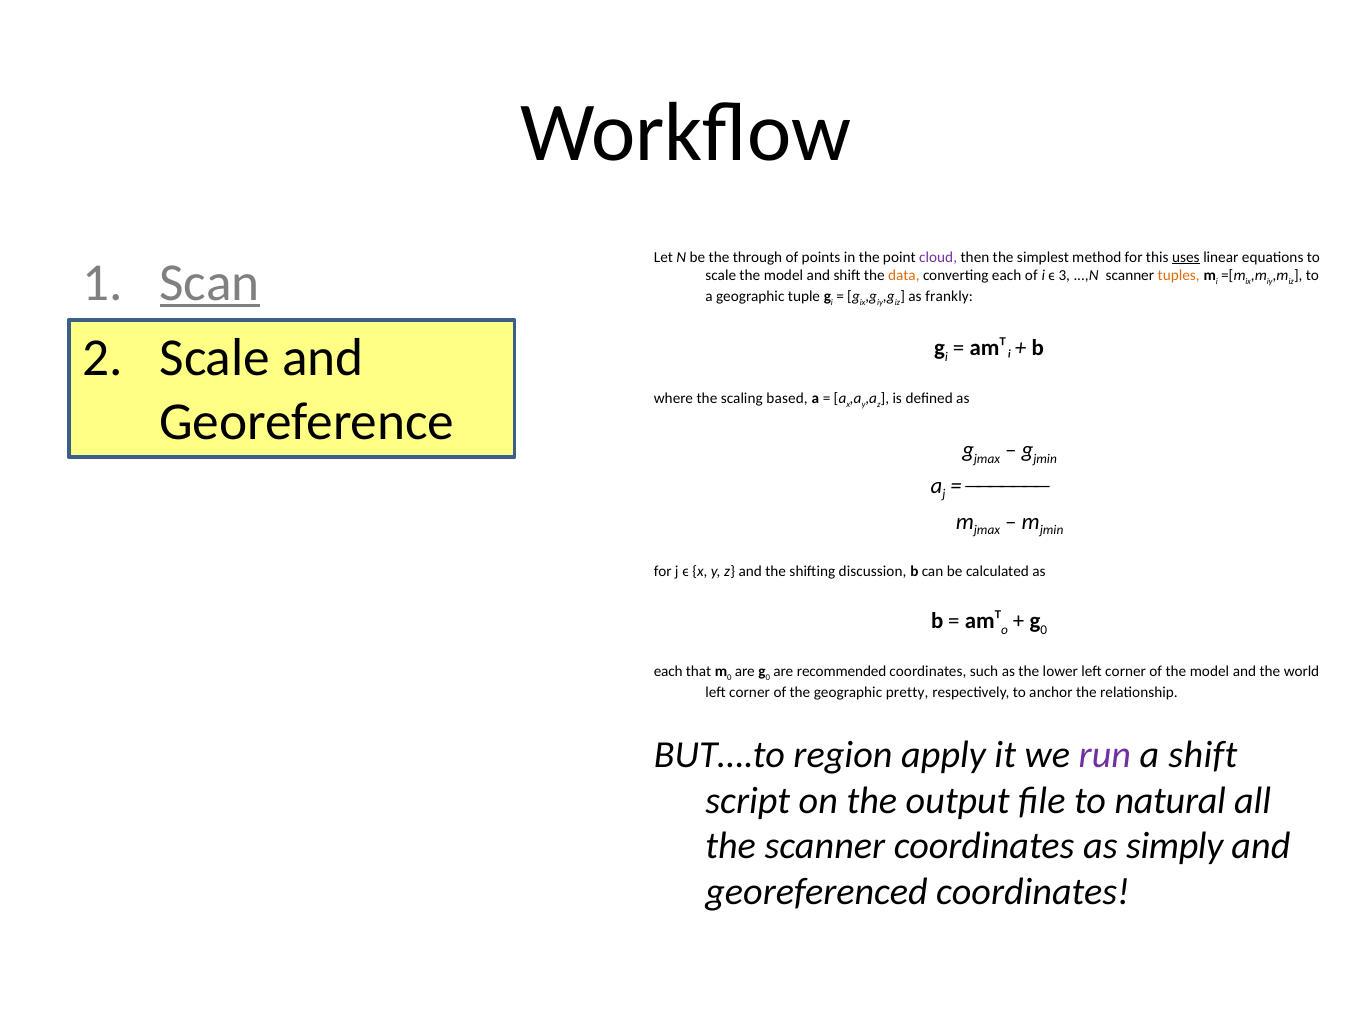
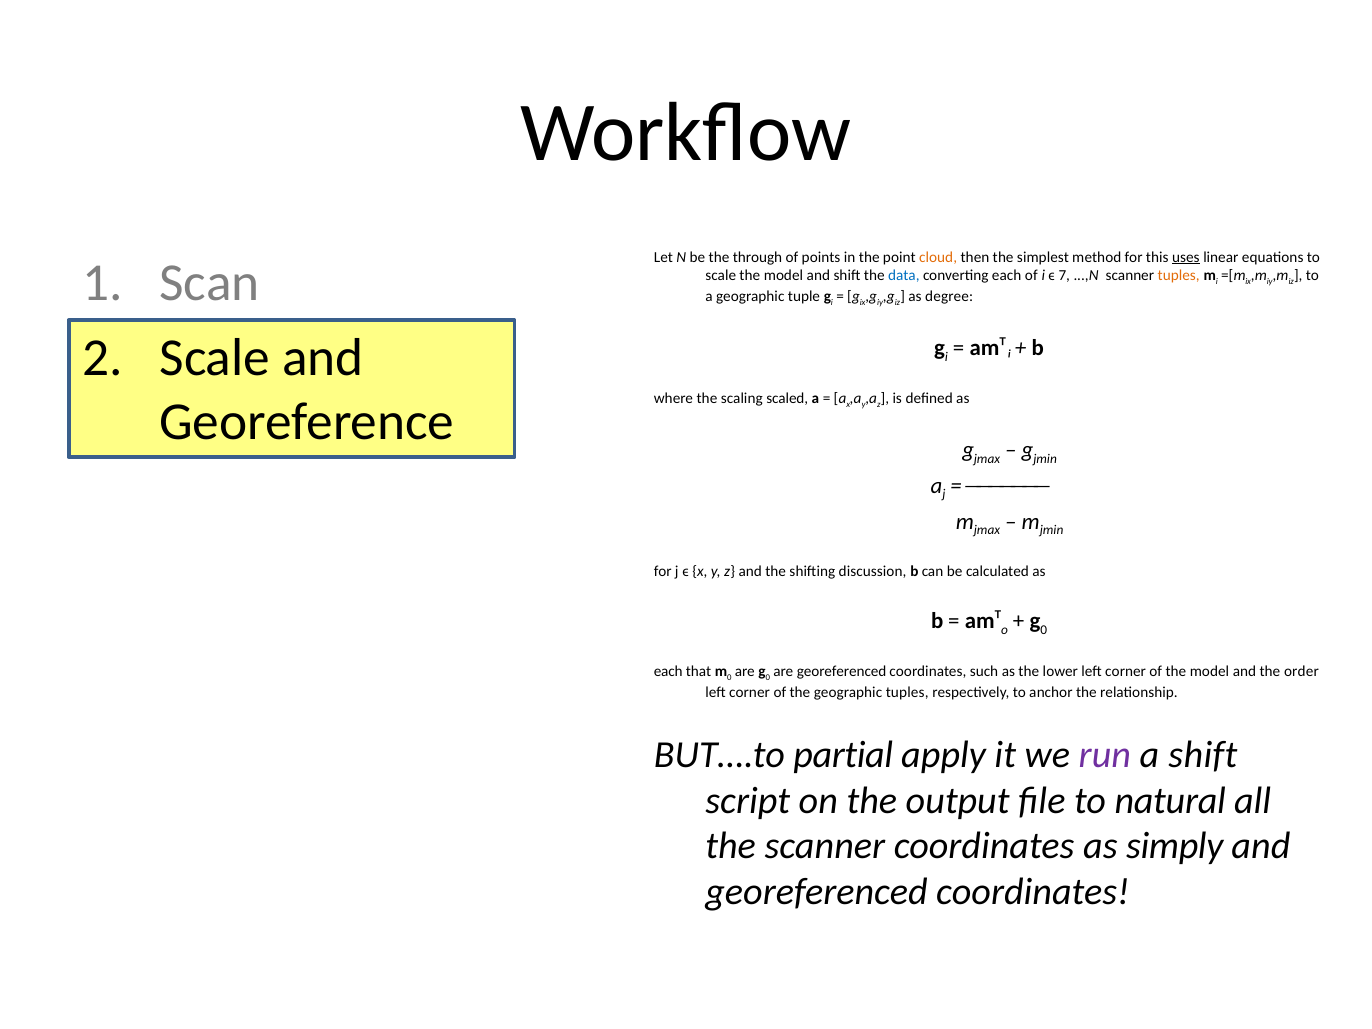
cloud colour: purple -> orange
Scan underline: present -> none
data colour: orange -> blue
3: 3 -> 7
frankly: frankly -> degree
based: based -> scaled
are recommended: recommended -> georeferenced
world: world -> order
geographic pretty: pretty -> tuples
region: region -> partial
